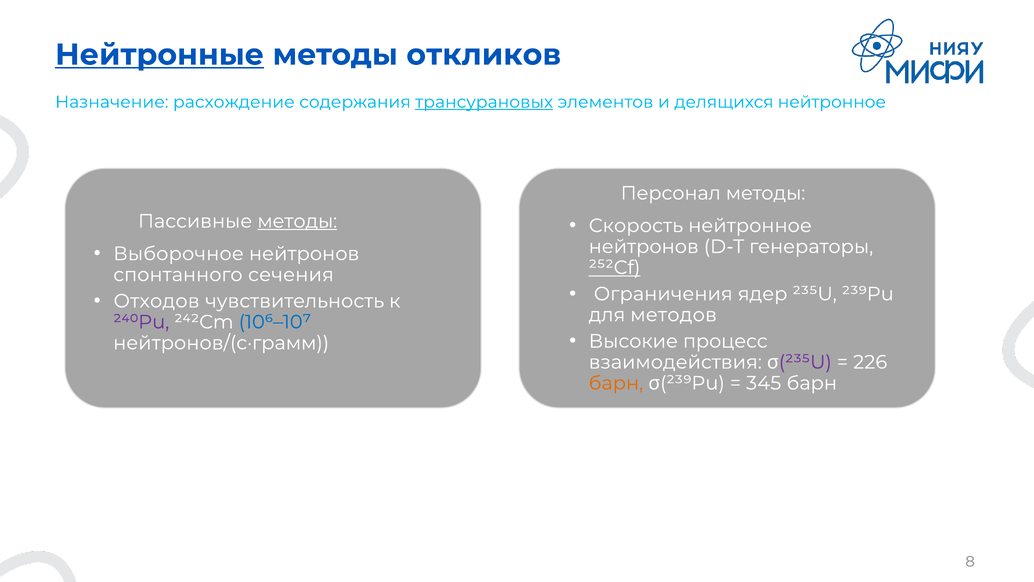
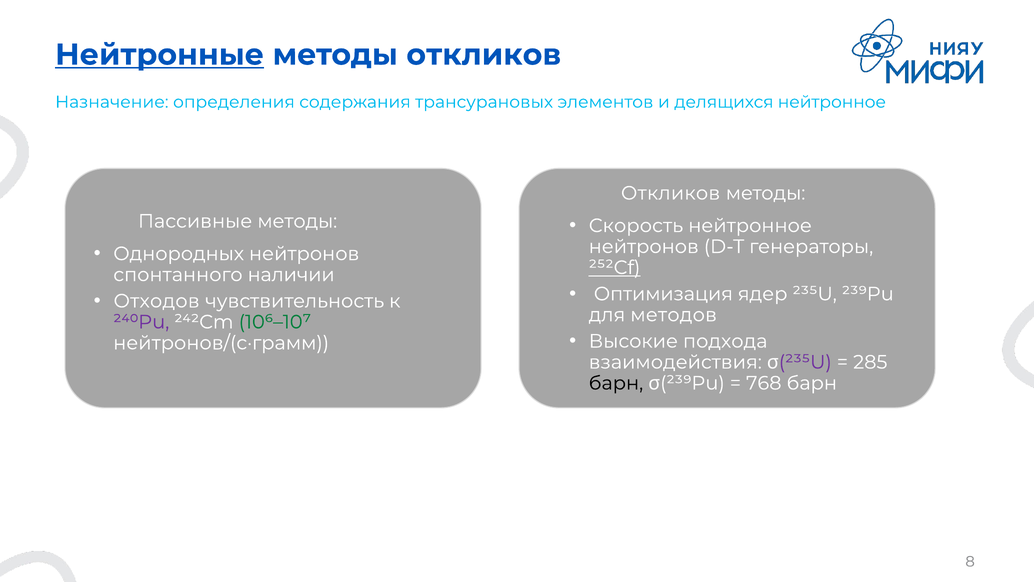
расхождение: расхождение -> определения
трансурановых underline: present -> none
Персонал at (671, 193): Персонал -> Откликов
методы at (297, 221) underline: present -> none
Выборочное: Выборочное -> Однородных
сечения: сечения -> наличии
Ограничения: Ограничения -> Оптимизация
10⁶–10⁷ colour: blue -> green
процесс: процесс -> подхода
226: 226 -> 285
барн at (616, 383) colour: orange -> black
345: 345 -> 768
